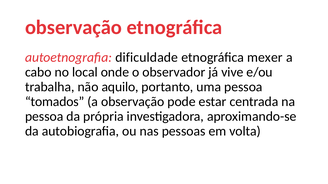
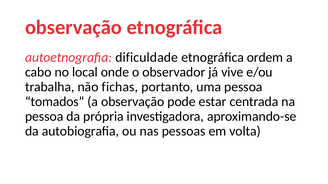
mexer: mexer -> ordem
aquilo: aquilo -> fichas
